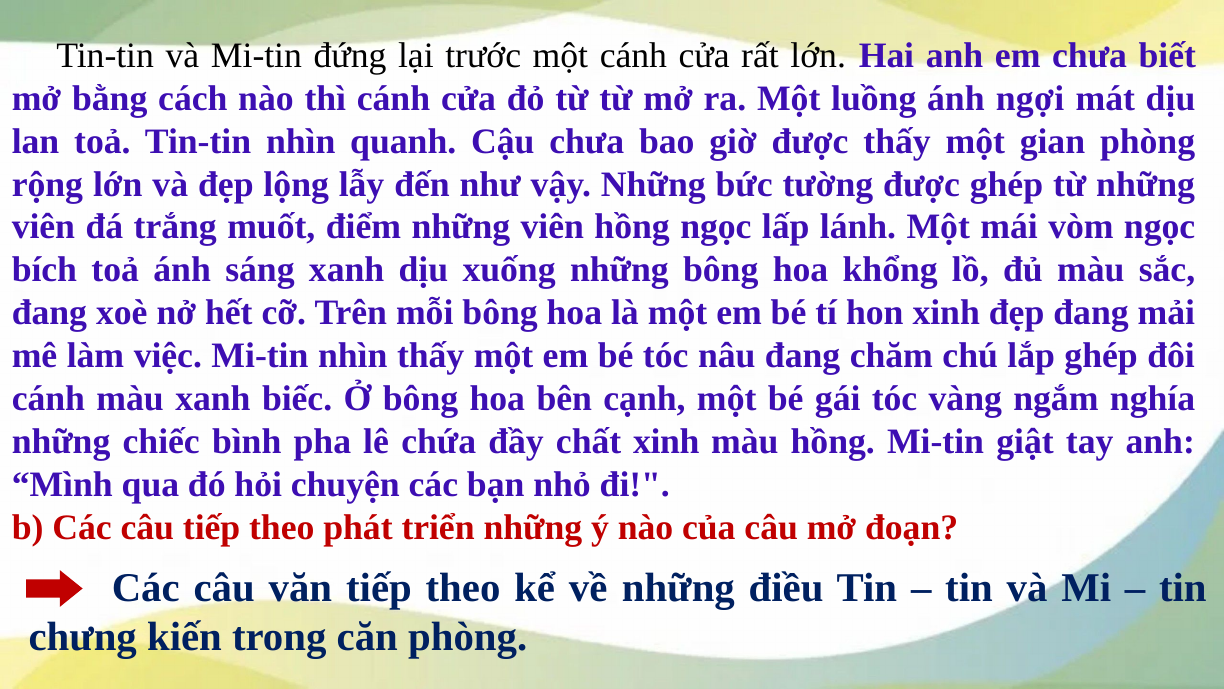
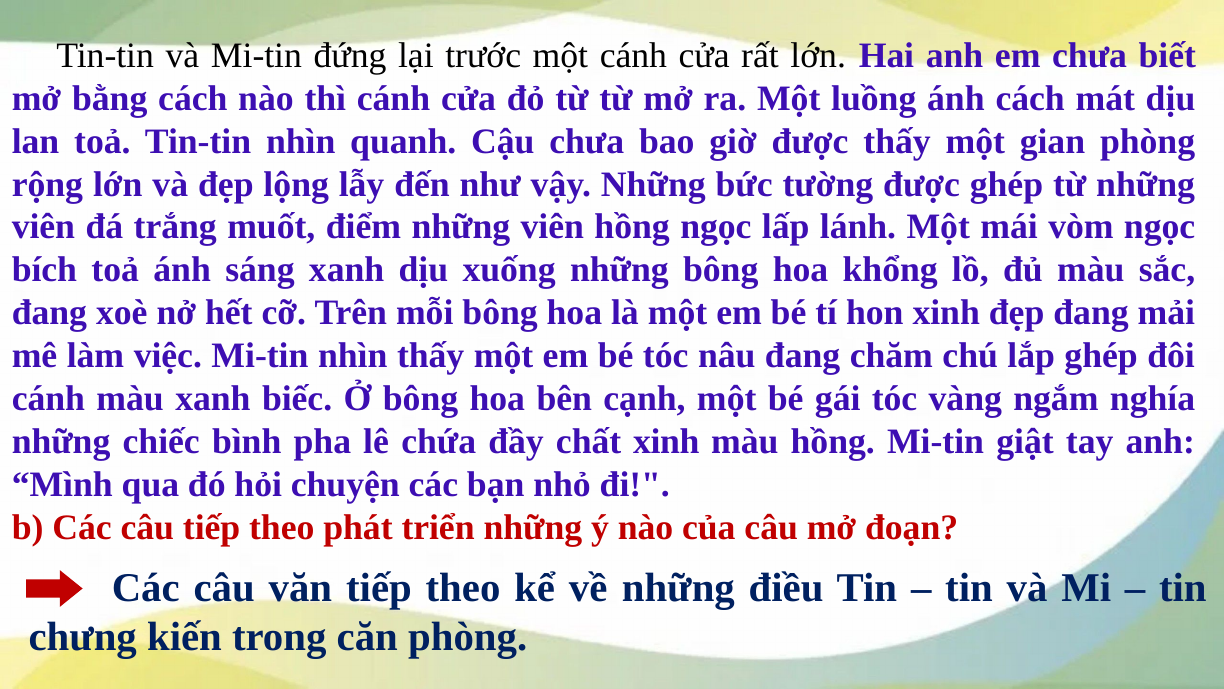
ánh ngợi: ngợi -> cách
